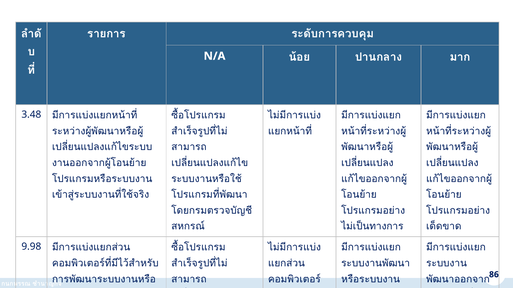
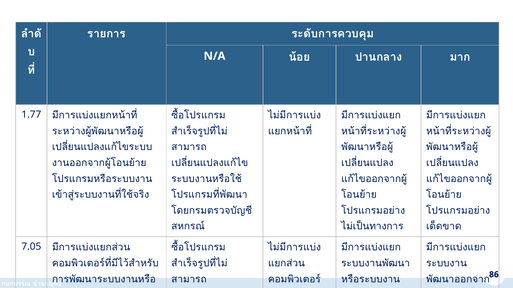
3.48: 3.48 -> 1.77
9.98: 9.98 -> 7.05
